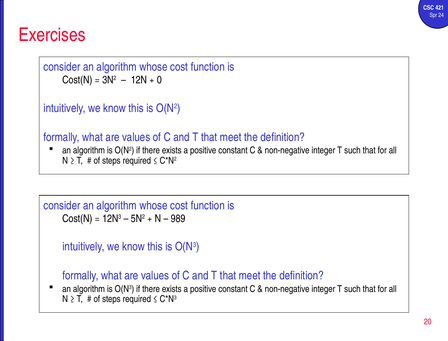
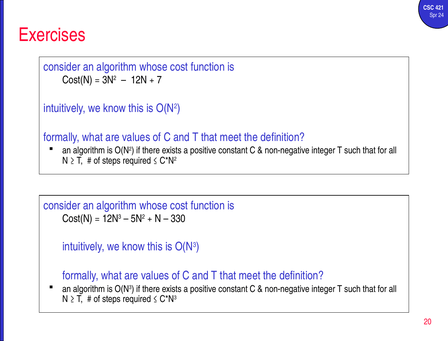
0: 0 -> 7
989: 989 -> 330
